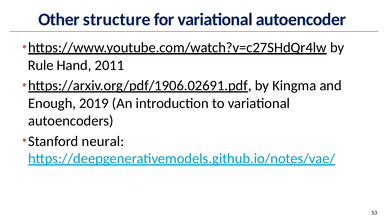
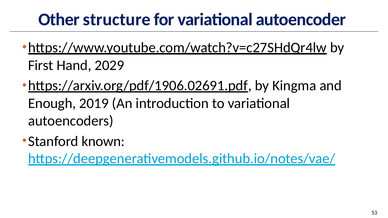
Rule: Rule -> First
2011: 2011 -> 2029
neural: neural -> known
